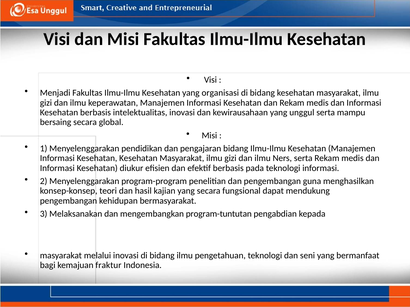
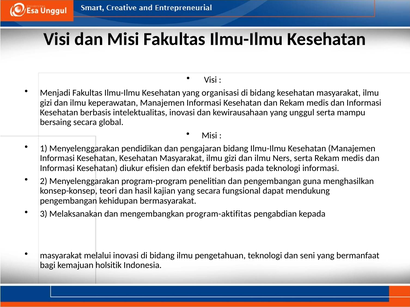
program-tuntutan: program-tuntutan -> program-aktifitas
fraktur: fraktur -> holsitik
